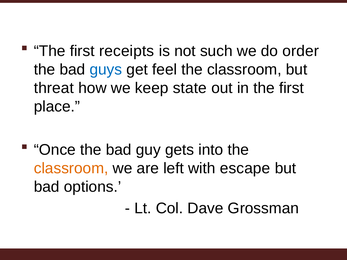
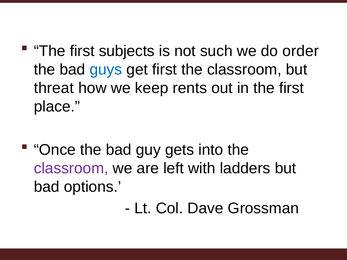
receipts: receipts -> subjects
get feel: feel -> first
state: state -> rents
classroom at (71, 168) colour: orange -> purple
escape: escape -> ladders
